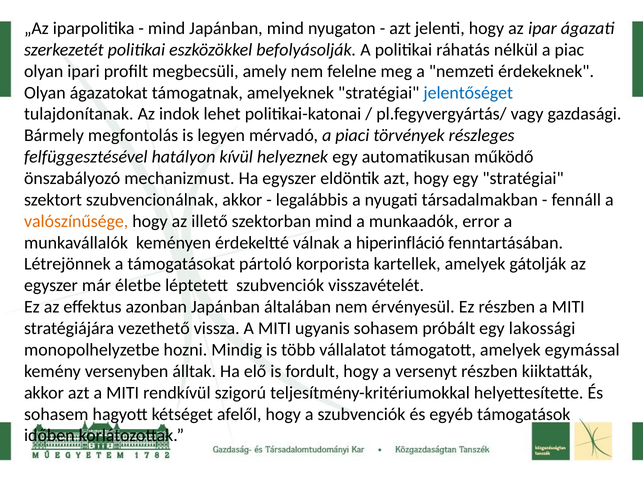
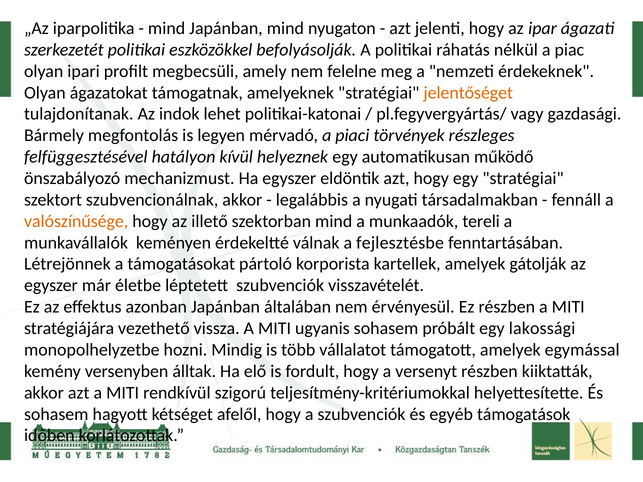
jelentőséget colour: blue -> orange
error: error -> tereli
hiperinfláció: hiperinfláció -> fejlesztésbe
